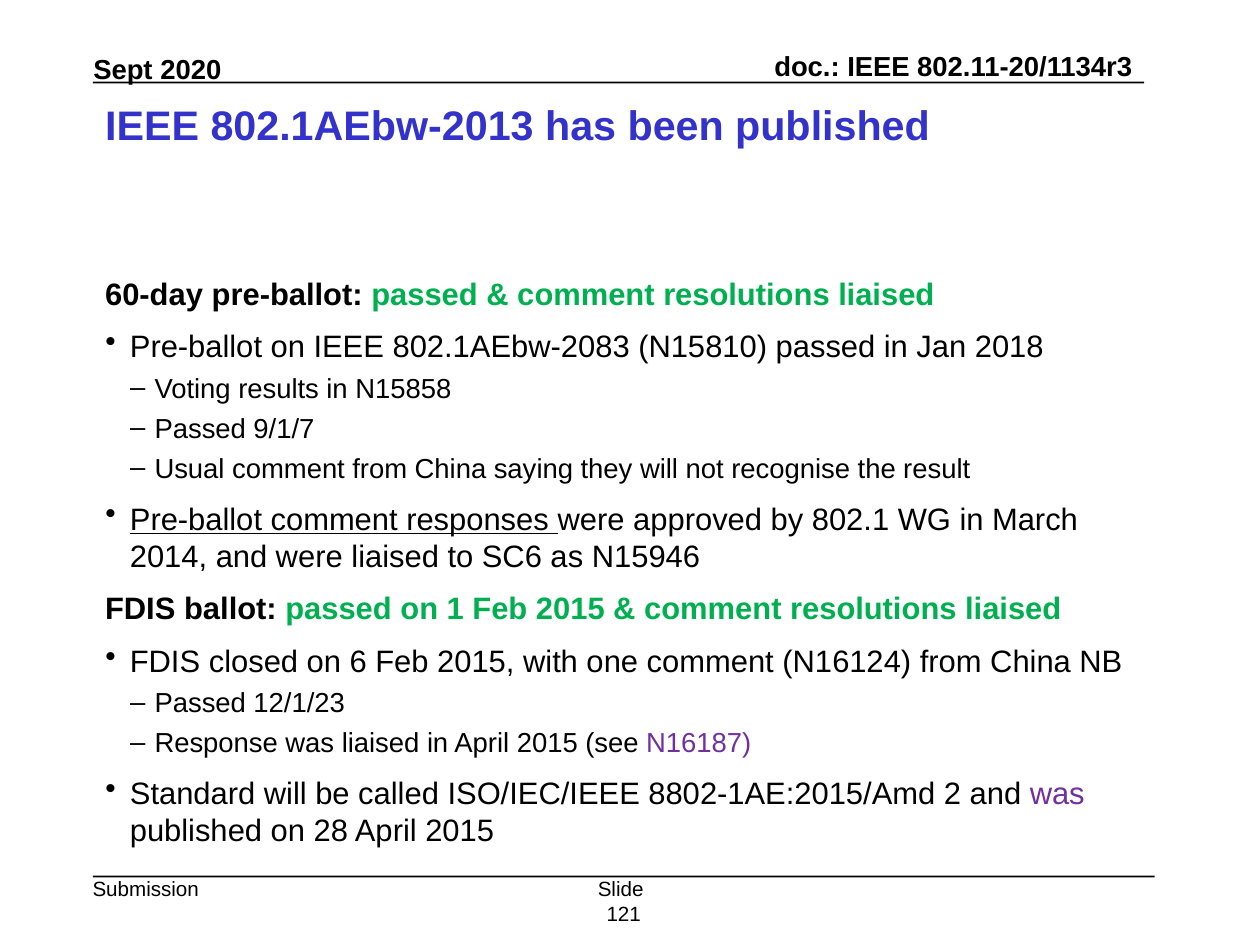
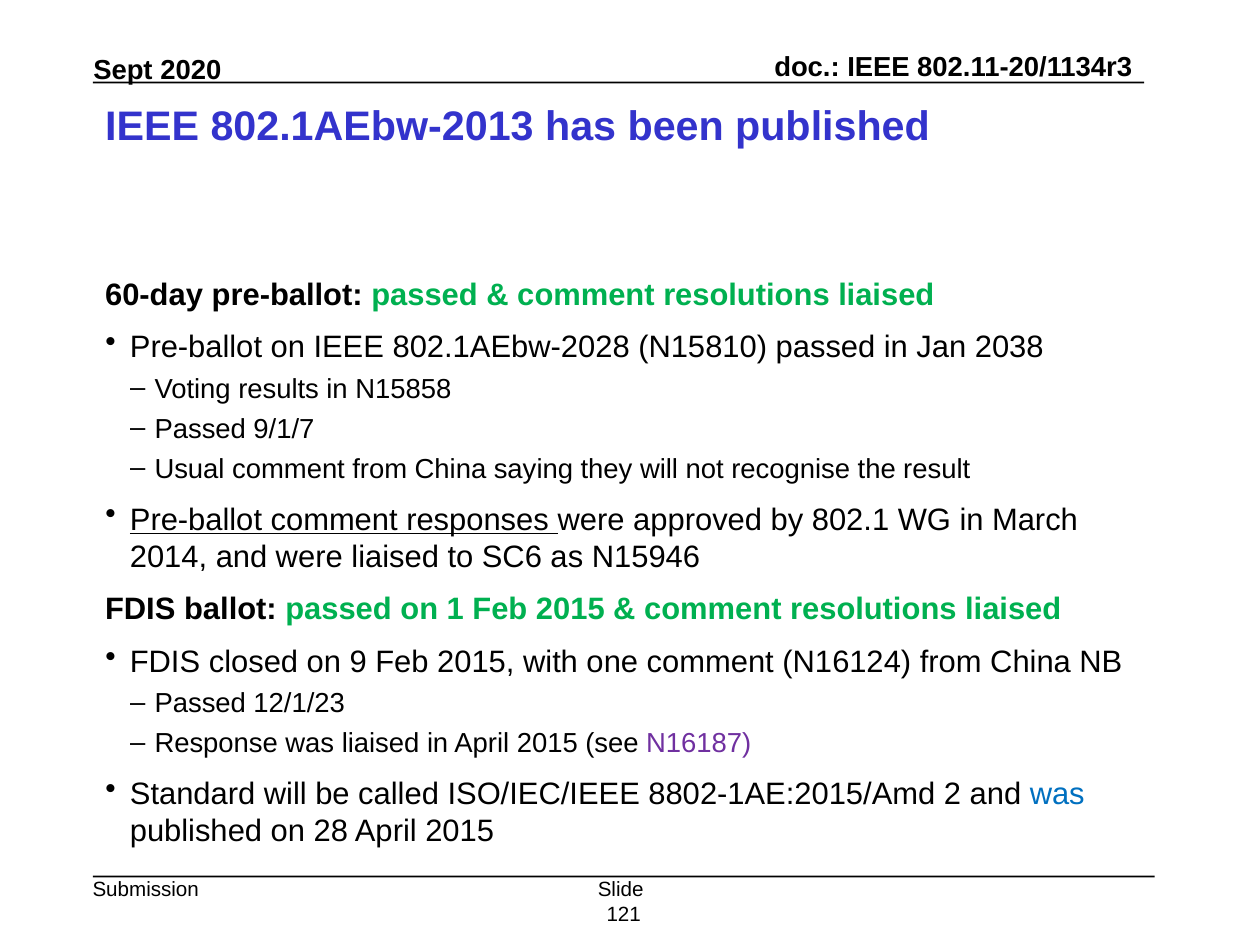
802.1AEbw-2083: 802.1AEbw-2083 -> 802.1AEbw-2028
2018: 2018 -> 2038
6: 6 -> 9
was at (1057, 794) colour: purple -> blue
